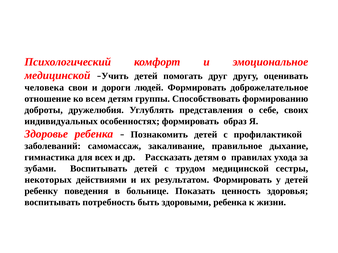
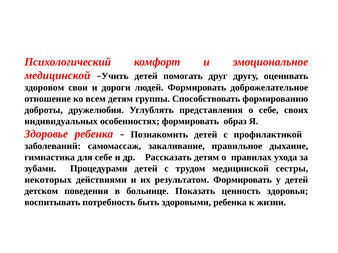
человека: человека -> здоровом
для всех: всех -> себе
зубами Воспитывать: Воспитывать -> Процедурами
ребенку: ребенку -> детском
